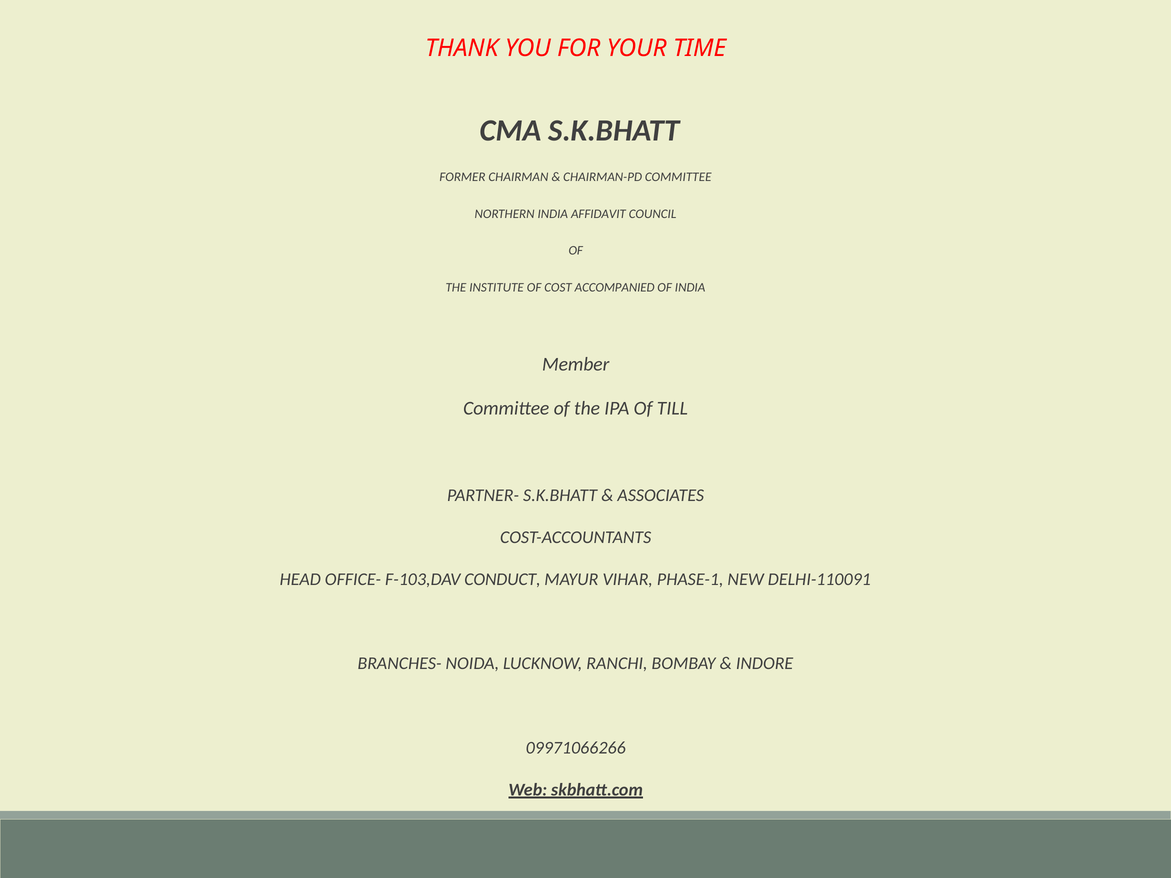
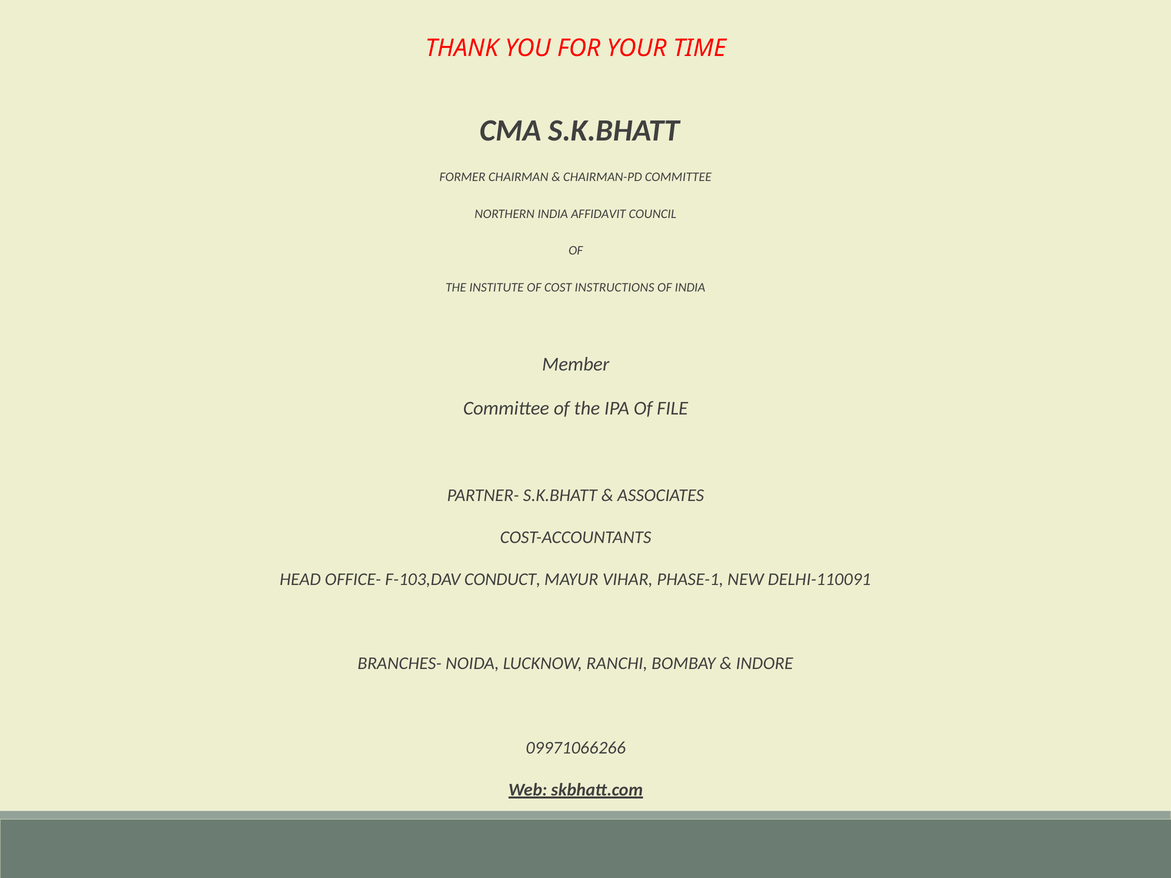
ACCOMPANIED: ACCOMPANIED -> INSTRUCTIONS
TILL: TILL -> FILE
